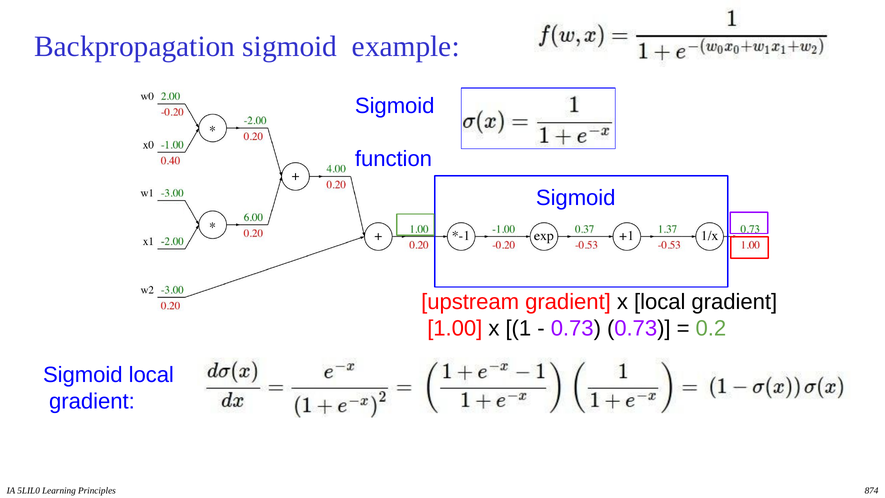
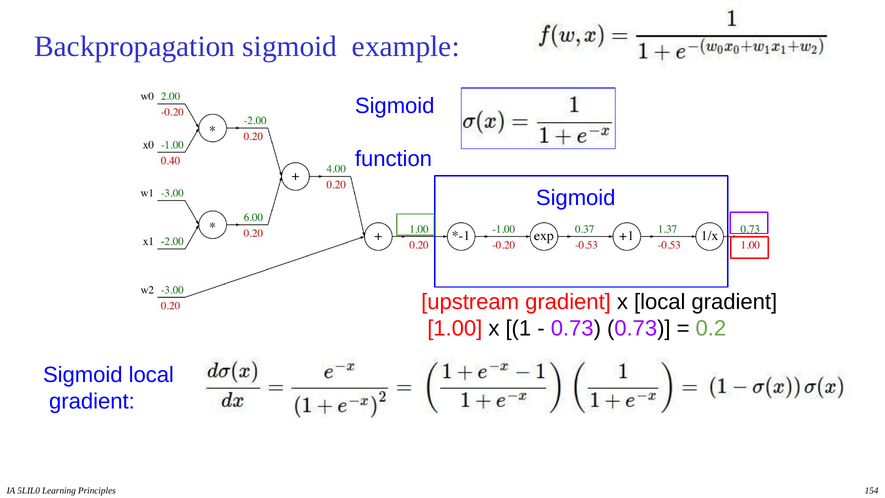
874: 874 -> 154
